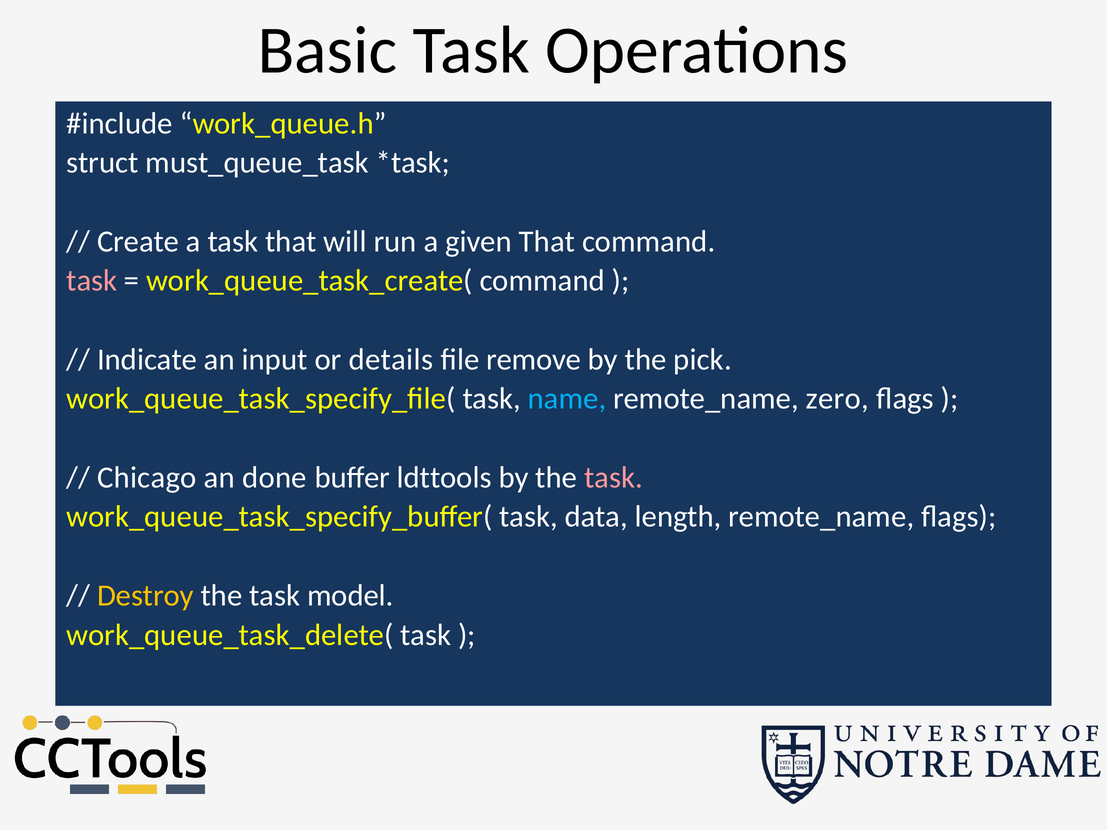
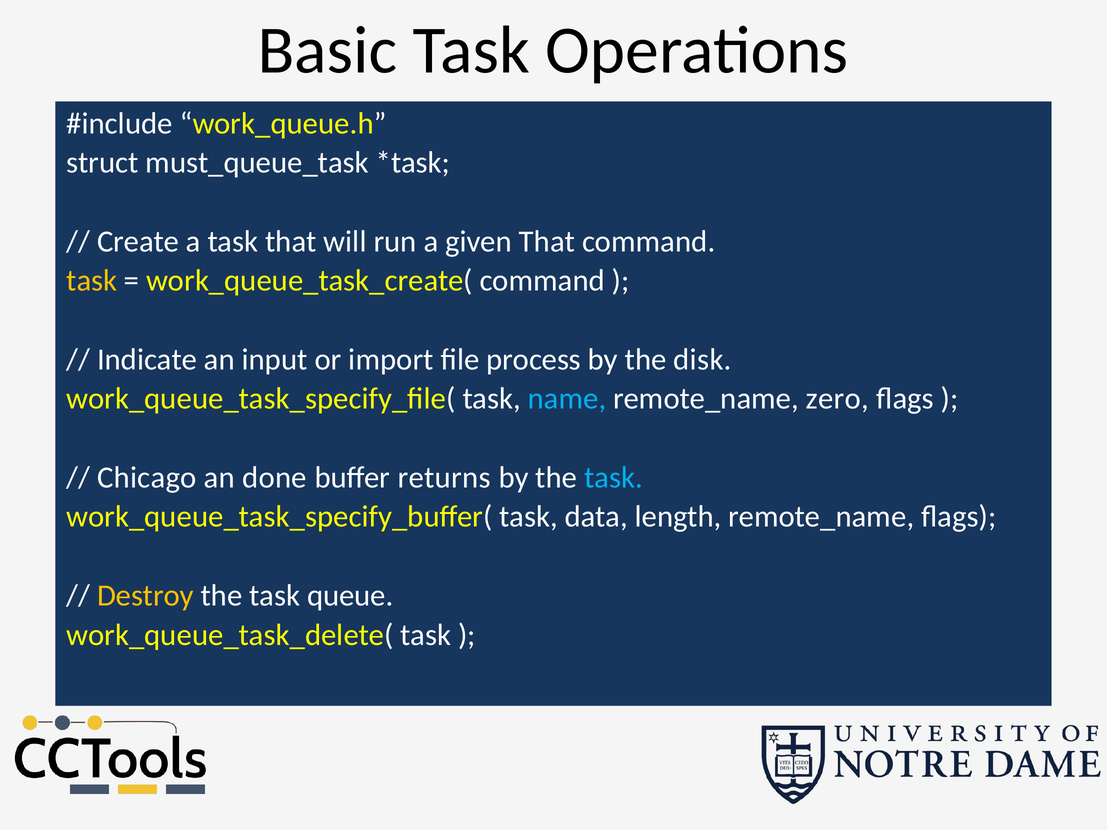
task at (92, 281) colour: pink -> yellow
details: details -> import
remove: remove -> process
pick: pick -> disk
ldttools: ldttools -> returns
task at (613, 478) colour: pink -> light blue
model: model -> queue
